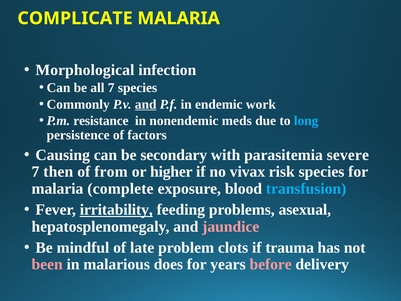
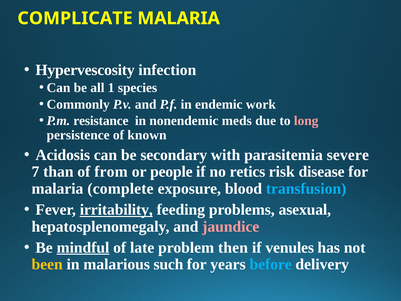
Morphological: Morphological -> Hypervescosity
all 7: 7 -> 1
and at (146, 104) underline: present -> none
long colour: light blue -> pink
factors: factors -> known
Causing: Causing -> Acidosis
then: then -> than
higher: higher -> people
vivax: vivax -> retics
risk species: species -> disease
mindful underline: none -> present
clots: clots -> then
trauma: trauma -> venules
been colour: pink -> yellow
does: does -> such
before colour: pink -> light blue
